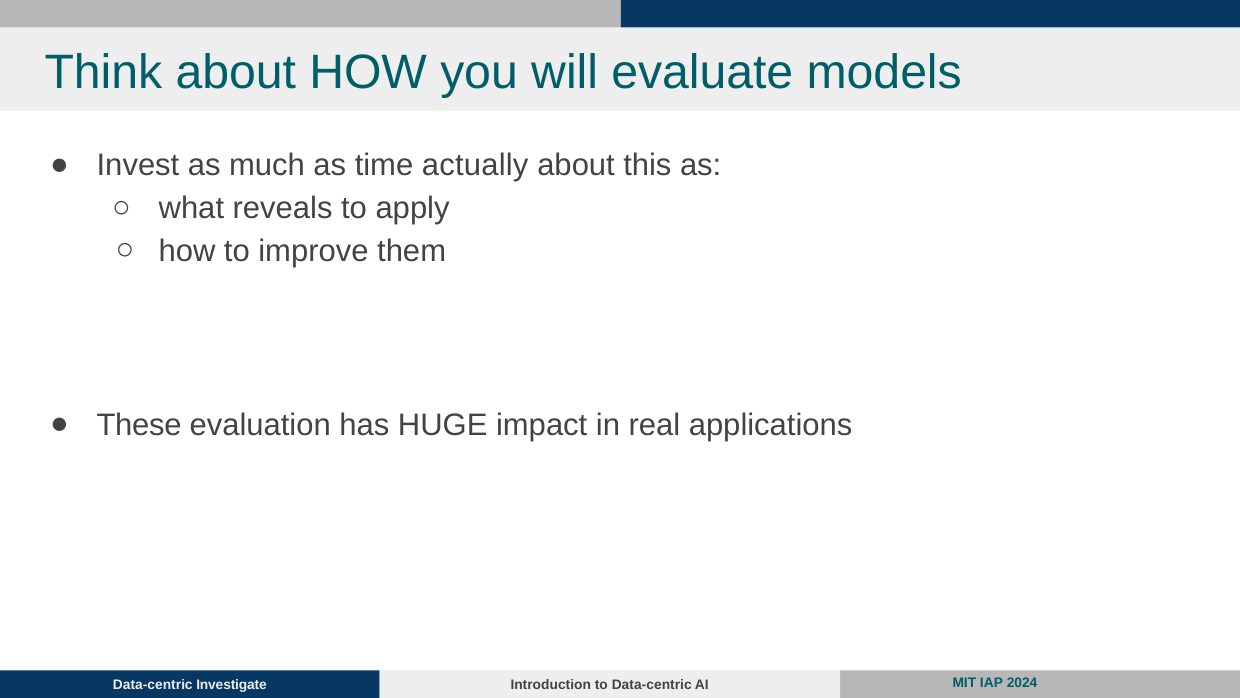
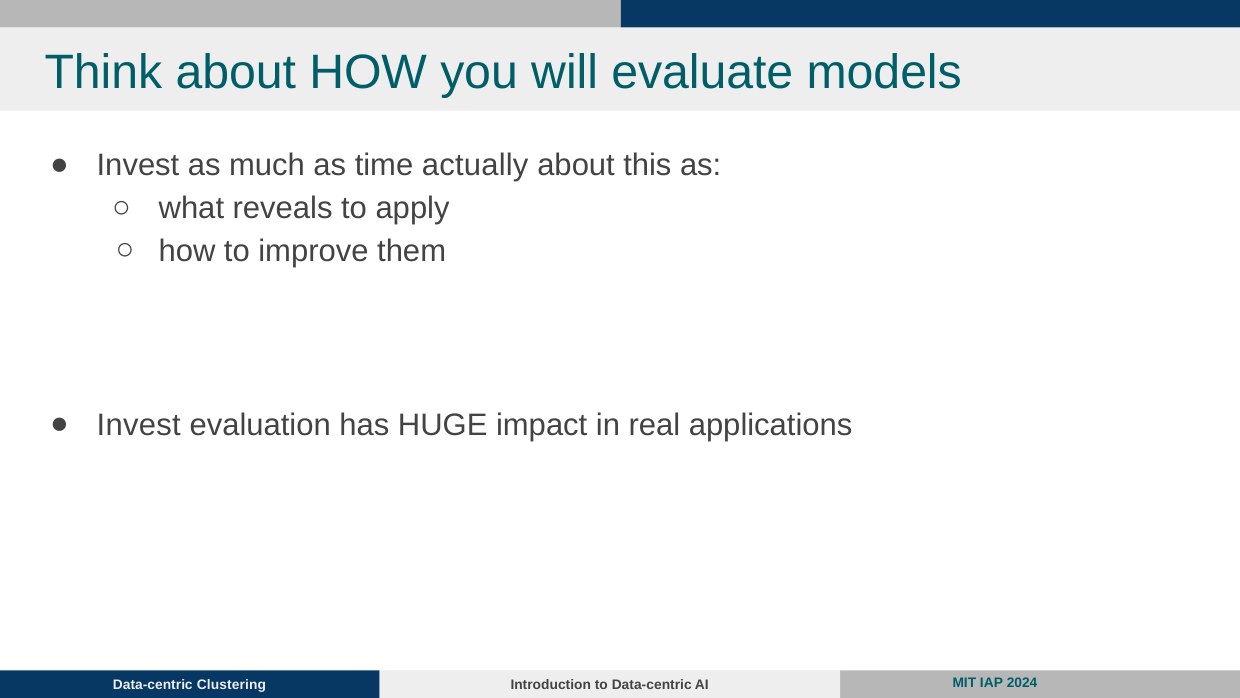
These at (139, 425): These -> Invest
Investigate: Investigate -> Clustering
